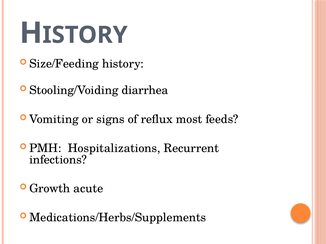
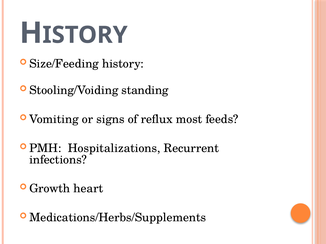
diarrhea: diarrhea -> standing
acute: acute -> heart
